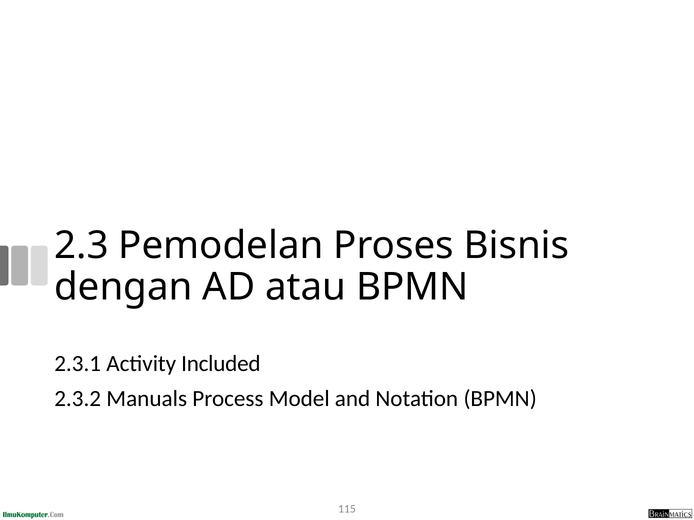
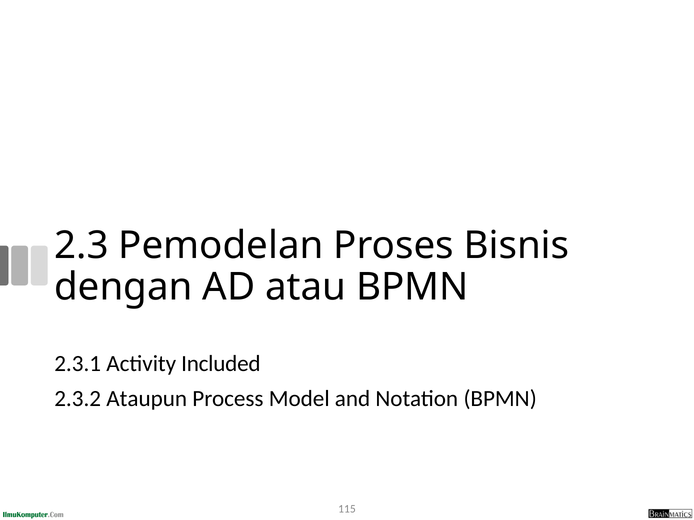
Manuals: Manuals -> Ataupun
